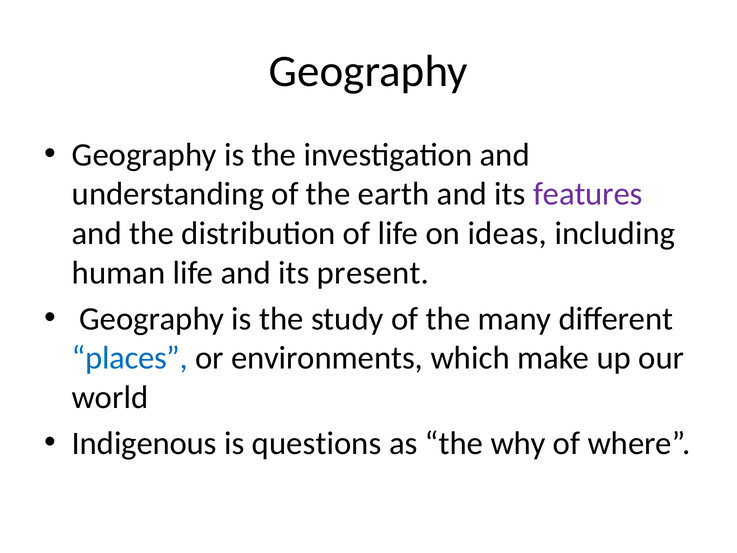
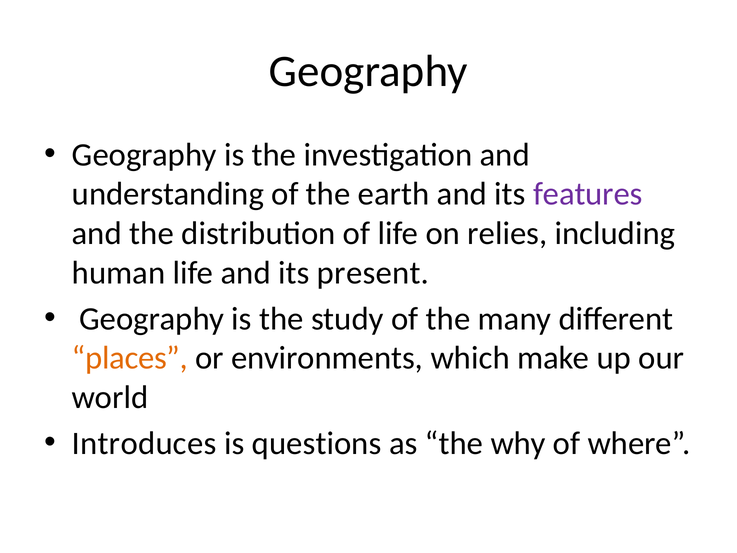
ideas: ideas -> relies
places colour: blue -> orange
Indigenous: Indigenous -> Introduces
